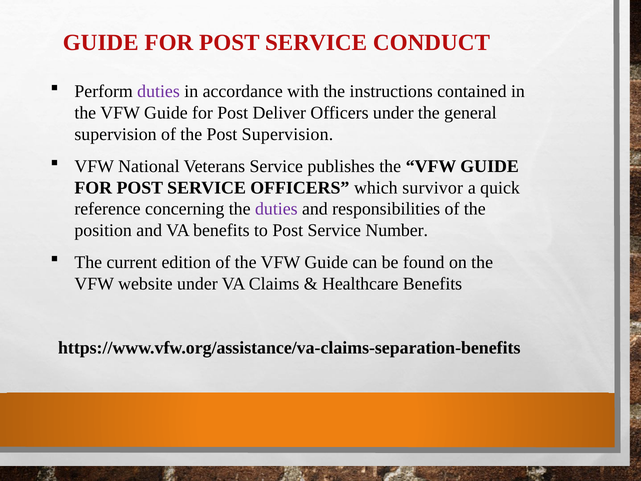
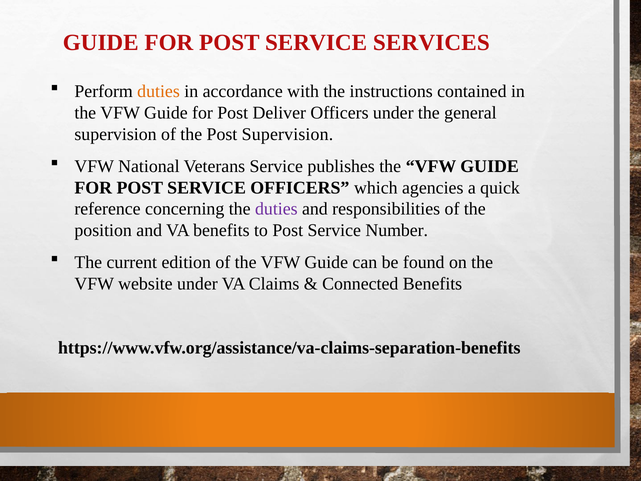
CONDUCT: CONDUCT -> SERVICES
duties at (159, 91) colour: purple -> orange
survivor: survivor -> agencies
Healthcare: Healthcare -> Connected
